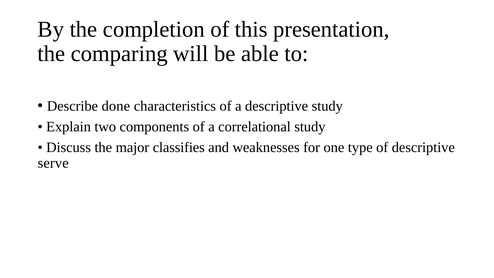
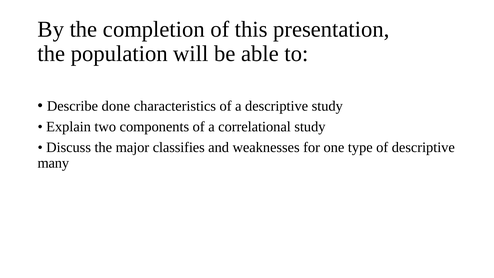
comparing: comparing -> population
serve: serve -> many
